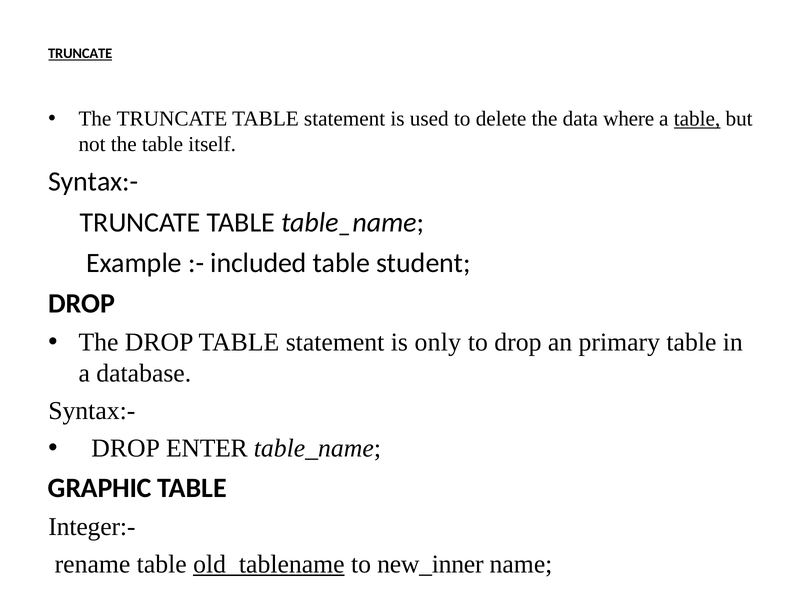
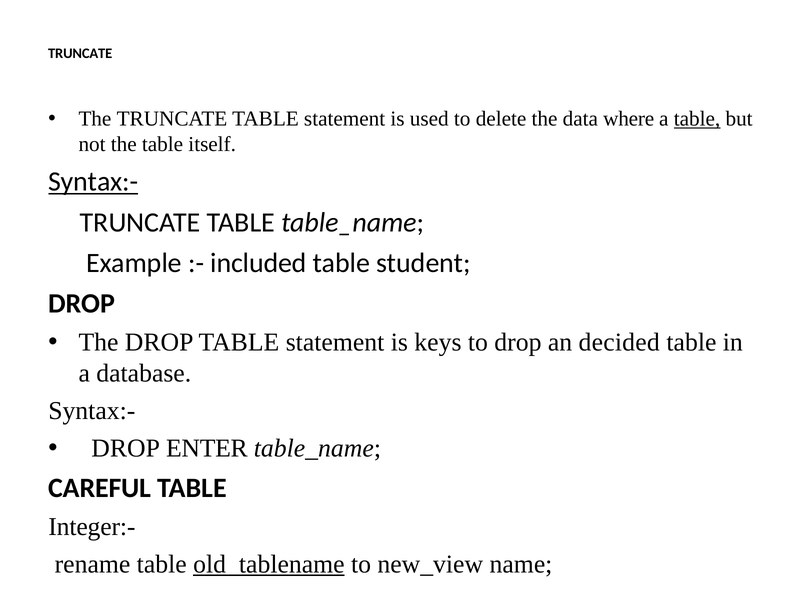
TRUNCATE at (80, 54) underline: present -> none
Syntax:- at (93, 182) underline: none -> present
only: only -> keys
primary: primary -> decided
GRAPHIC: GRAPHIC -> CAREFUL
new_inner: new_inner -> new_view
